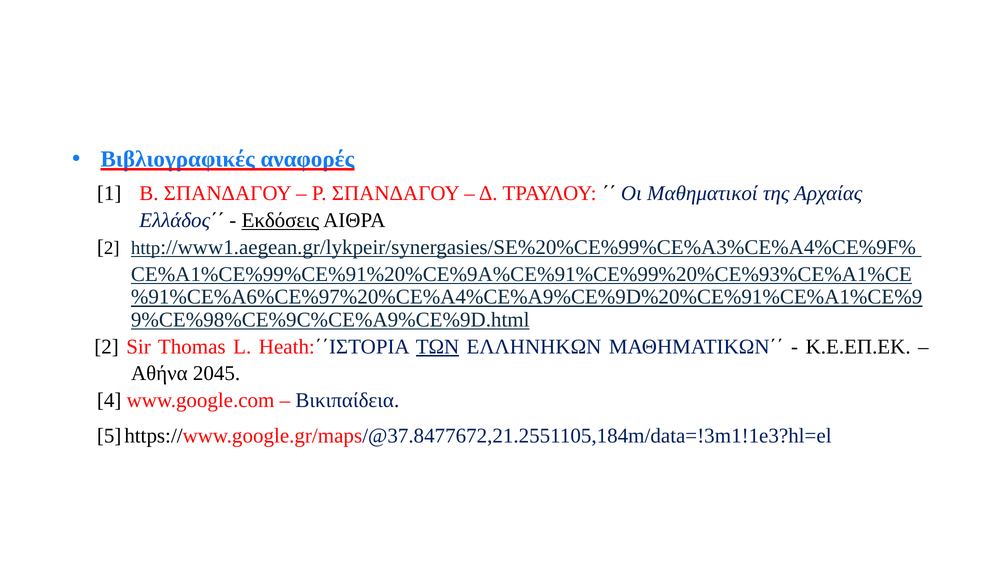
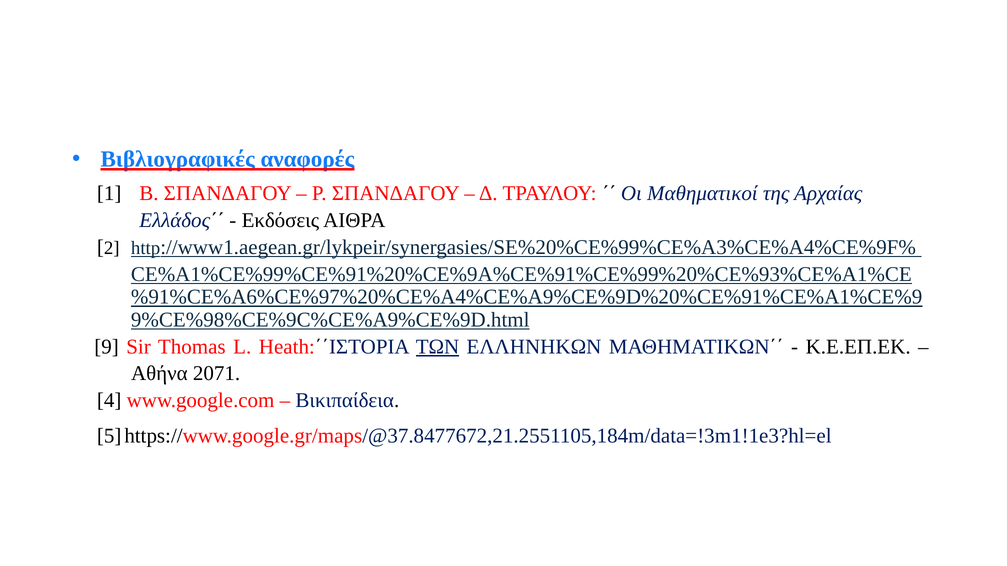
Εκδόσεις underline: present -> none
2 at (107, 347): 2 -> 9
2045: 2045 -> 2071
